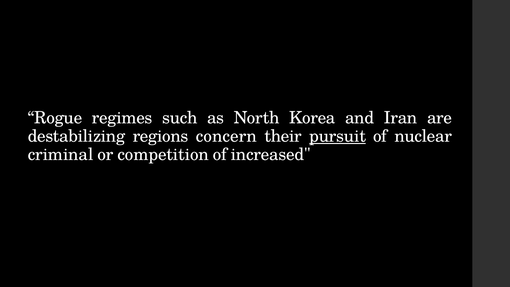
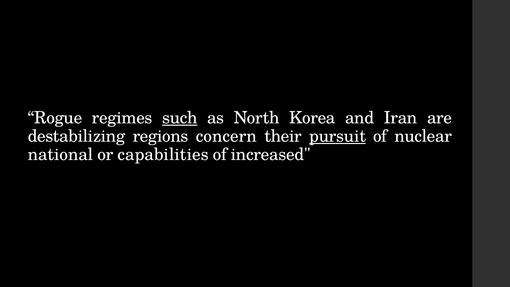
such underline: none -> present
criminal: criminal -> national
competition: competition -> capabilities
